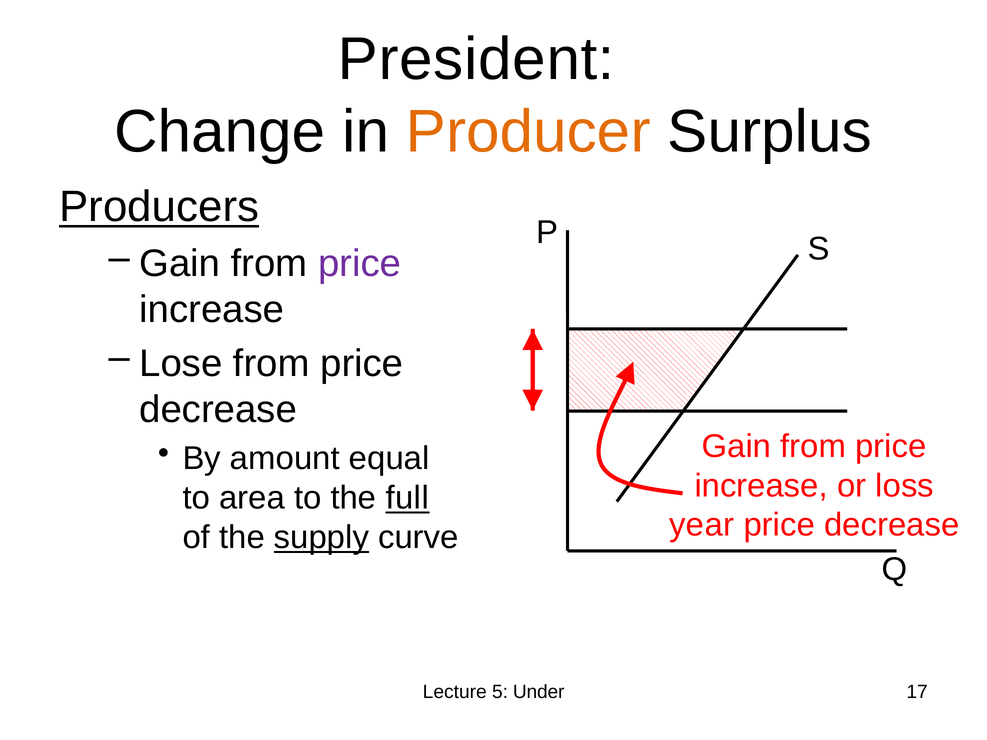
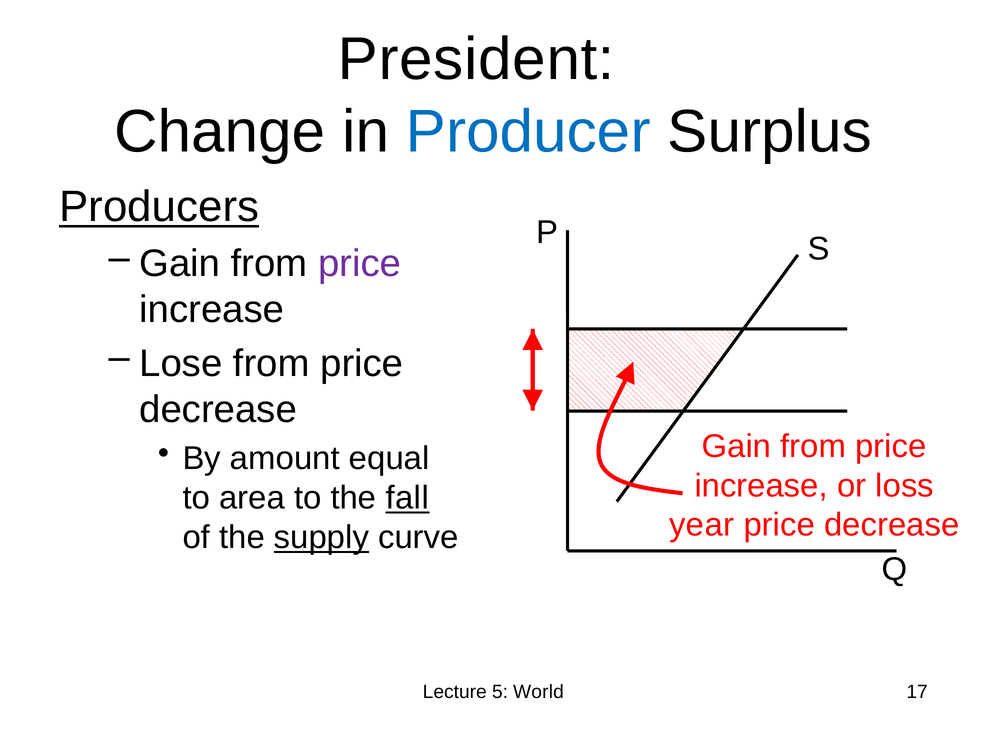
Producer colour: orange -> blue
full: full -> fall
Under: Under -> World
